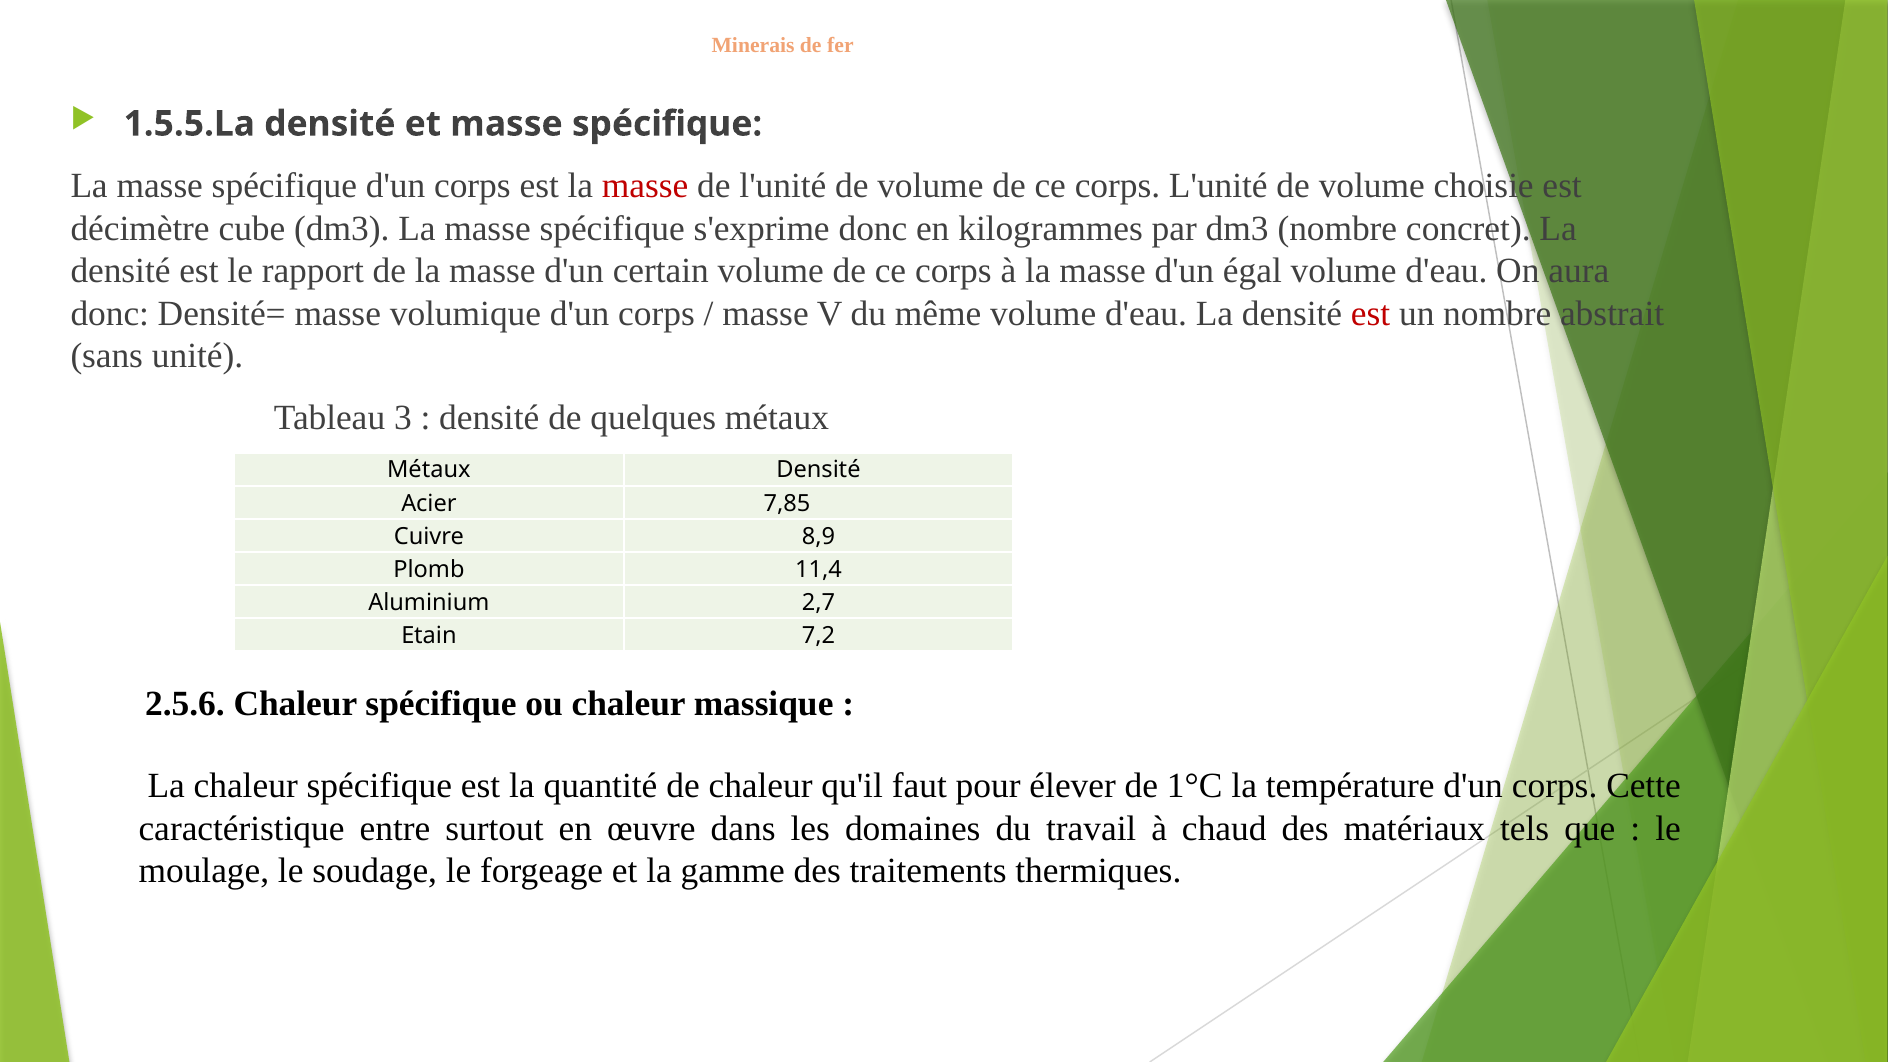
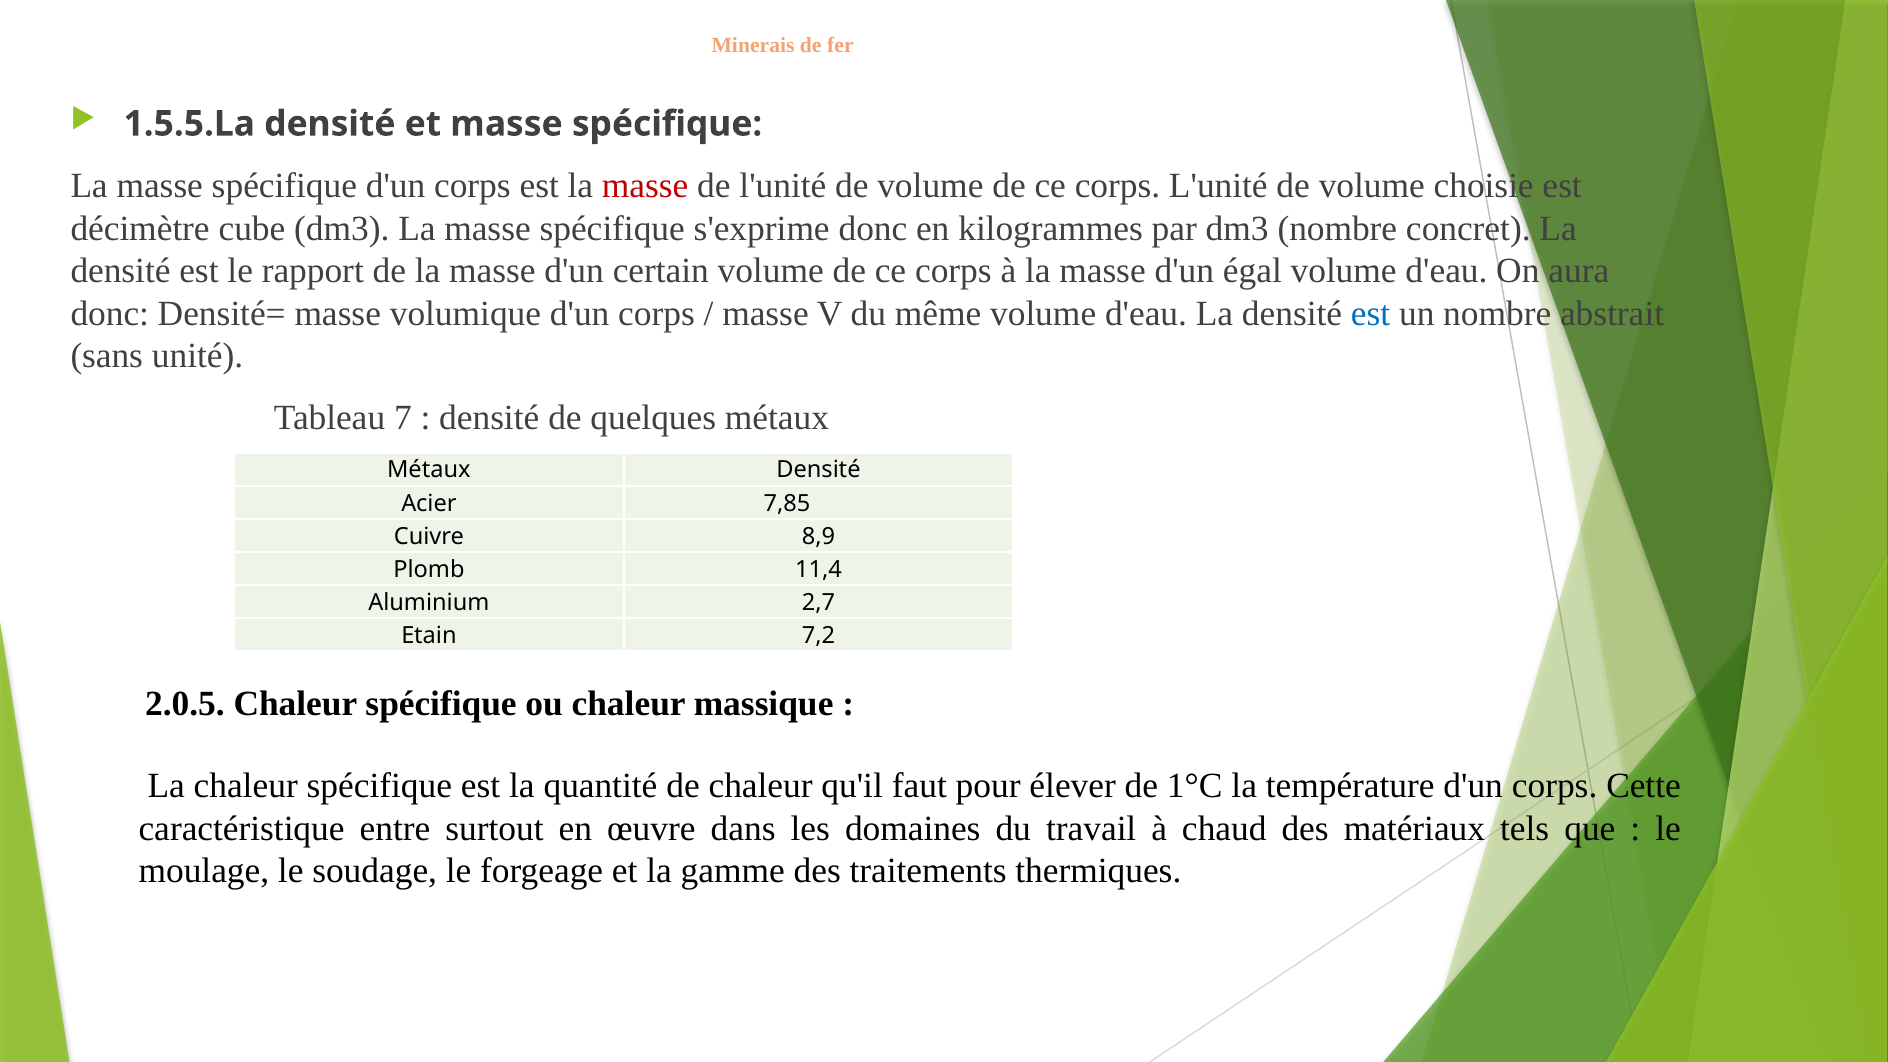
est at (1371, 313) colour: red -> blue
3: 3 -> 7
2.5.6: 2.5.6 -> 2.0.5
